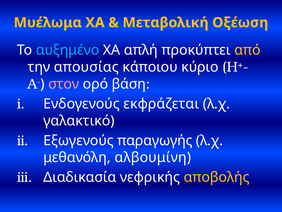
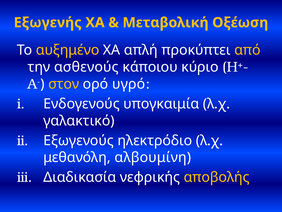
Μυέλωμα: Μυέλωμα -> Εξωγενής
αυξημένο colour: light blue -> yellow
απουσίας: απουσίας -> ασθενούς
στον colour: pink -> yellow
βάση: βάση -> υγρό
εκφράζεται: εκφράζεται -> υπογκαιμία
παραγωγής: παραγωγής -> ηλεκτρόδιο
